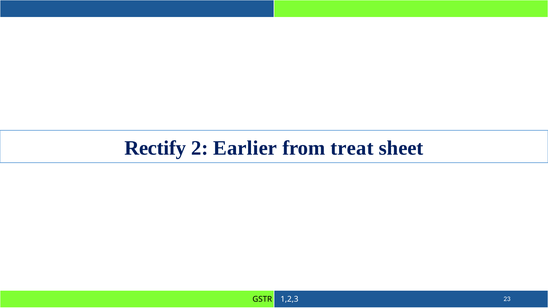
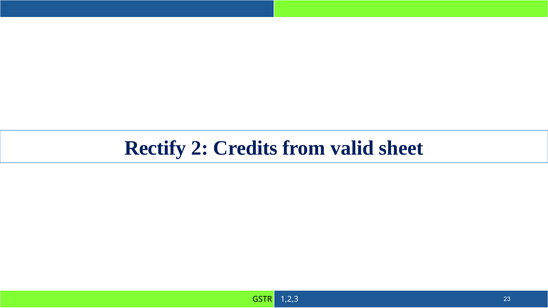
Earlier: Earlier -> Credits
treat: treat -> valid
